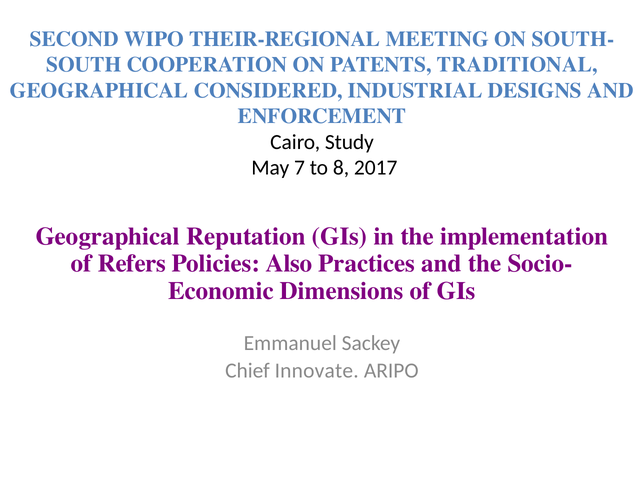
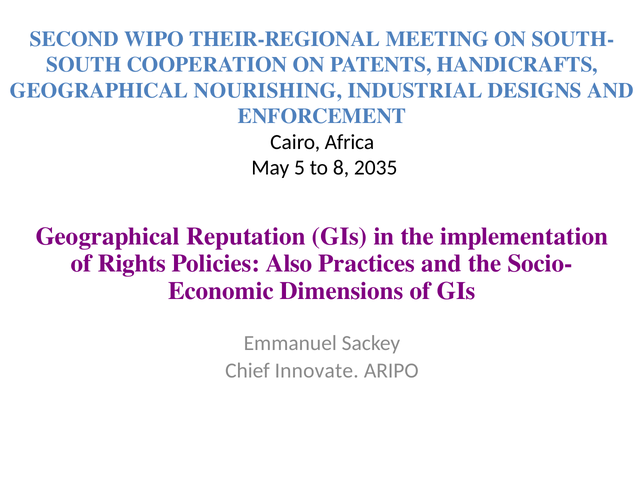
TRADITIONAL: TRADITIONAL -> HANDICRAFTS
CONSIDERED: CONSIDERED -> NOURISHING
Study: Study -> Africa
7: 7 -> 5
2017: 2017 -> 2035
Refers: Refers -> Rights
